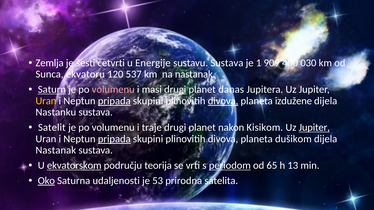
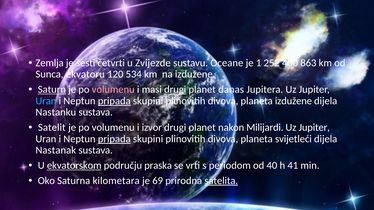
Energije: Energije -> Zvijezde
sustavu Sustava: Sustava -> Oceane
909: 909 -> 252
030: 030 -> 863
537: 537 -> 534
na nastanak: nastanak -> izdužene
Uran at (46, 101) colour: yellow -> light blue
divova at (223, 101) underline: present -> none
traje: traje -> izvor
Kisikom: Kisikom -> Milijardi
Jupiter at (314, 128) underline: present -> none
dušikom: dušikom -> svijetleći
teorija: teorija -> praska
periodom underline: present -> none
65: 65 -> 40
13: 13 -> 41
Oko underline: present -> none
udaljenosti: udaljenosti -> kilometara
53: 53 -> 69
satelita underline: none -> present
